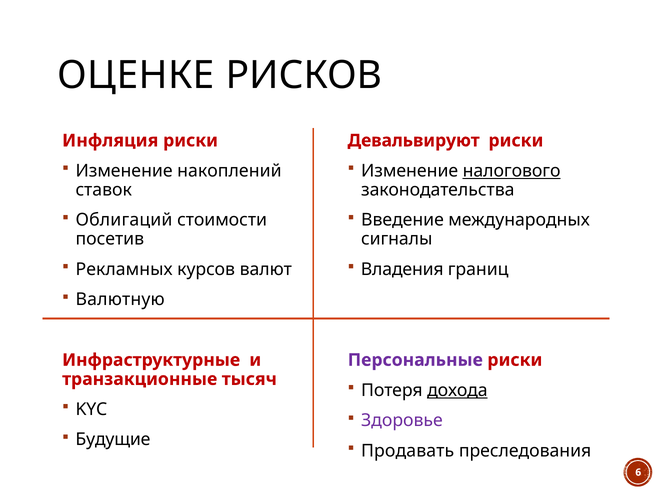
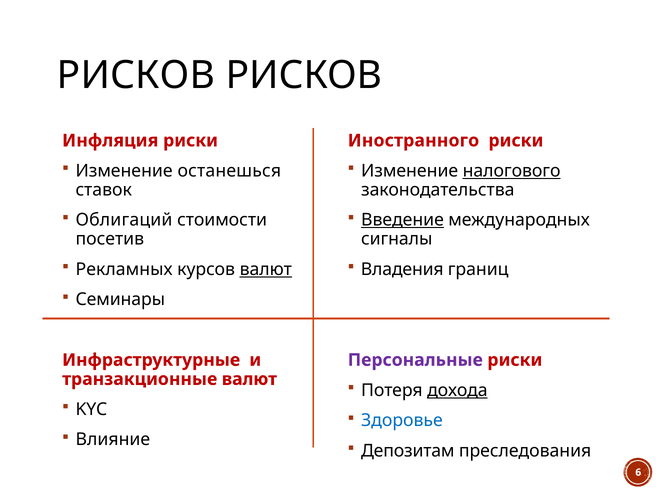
ОЦЕНКЕ at (136, 75): ОЦЕНКЕ -> РИСКОВ
Девальвируют: Девальвируют -> Иностранного
накоплений: накоплений -> останешься
Введение underline: none -> present
валют at (266, 269) underline: none -> present
Валютную: Валютную -> Семинары
транзакционные тысяч: тысяч -> валют
Здоровье colour: purple -> blue
Будущие: Будущие -> Влияние
Продавать: Продавать -> Депозитам
